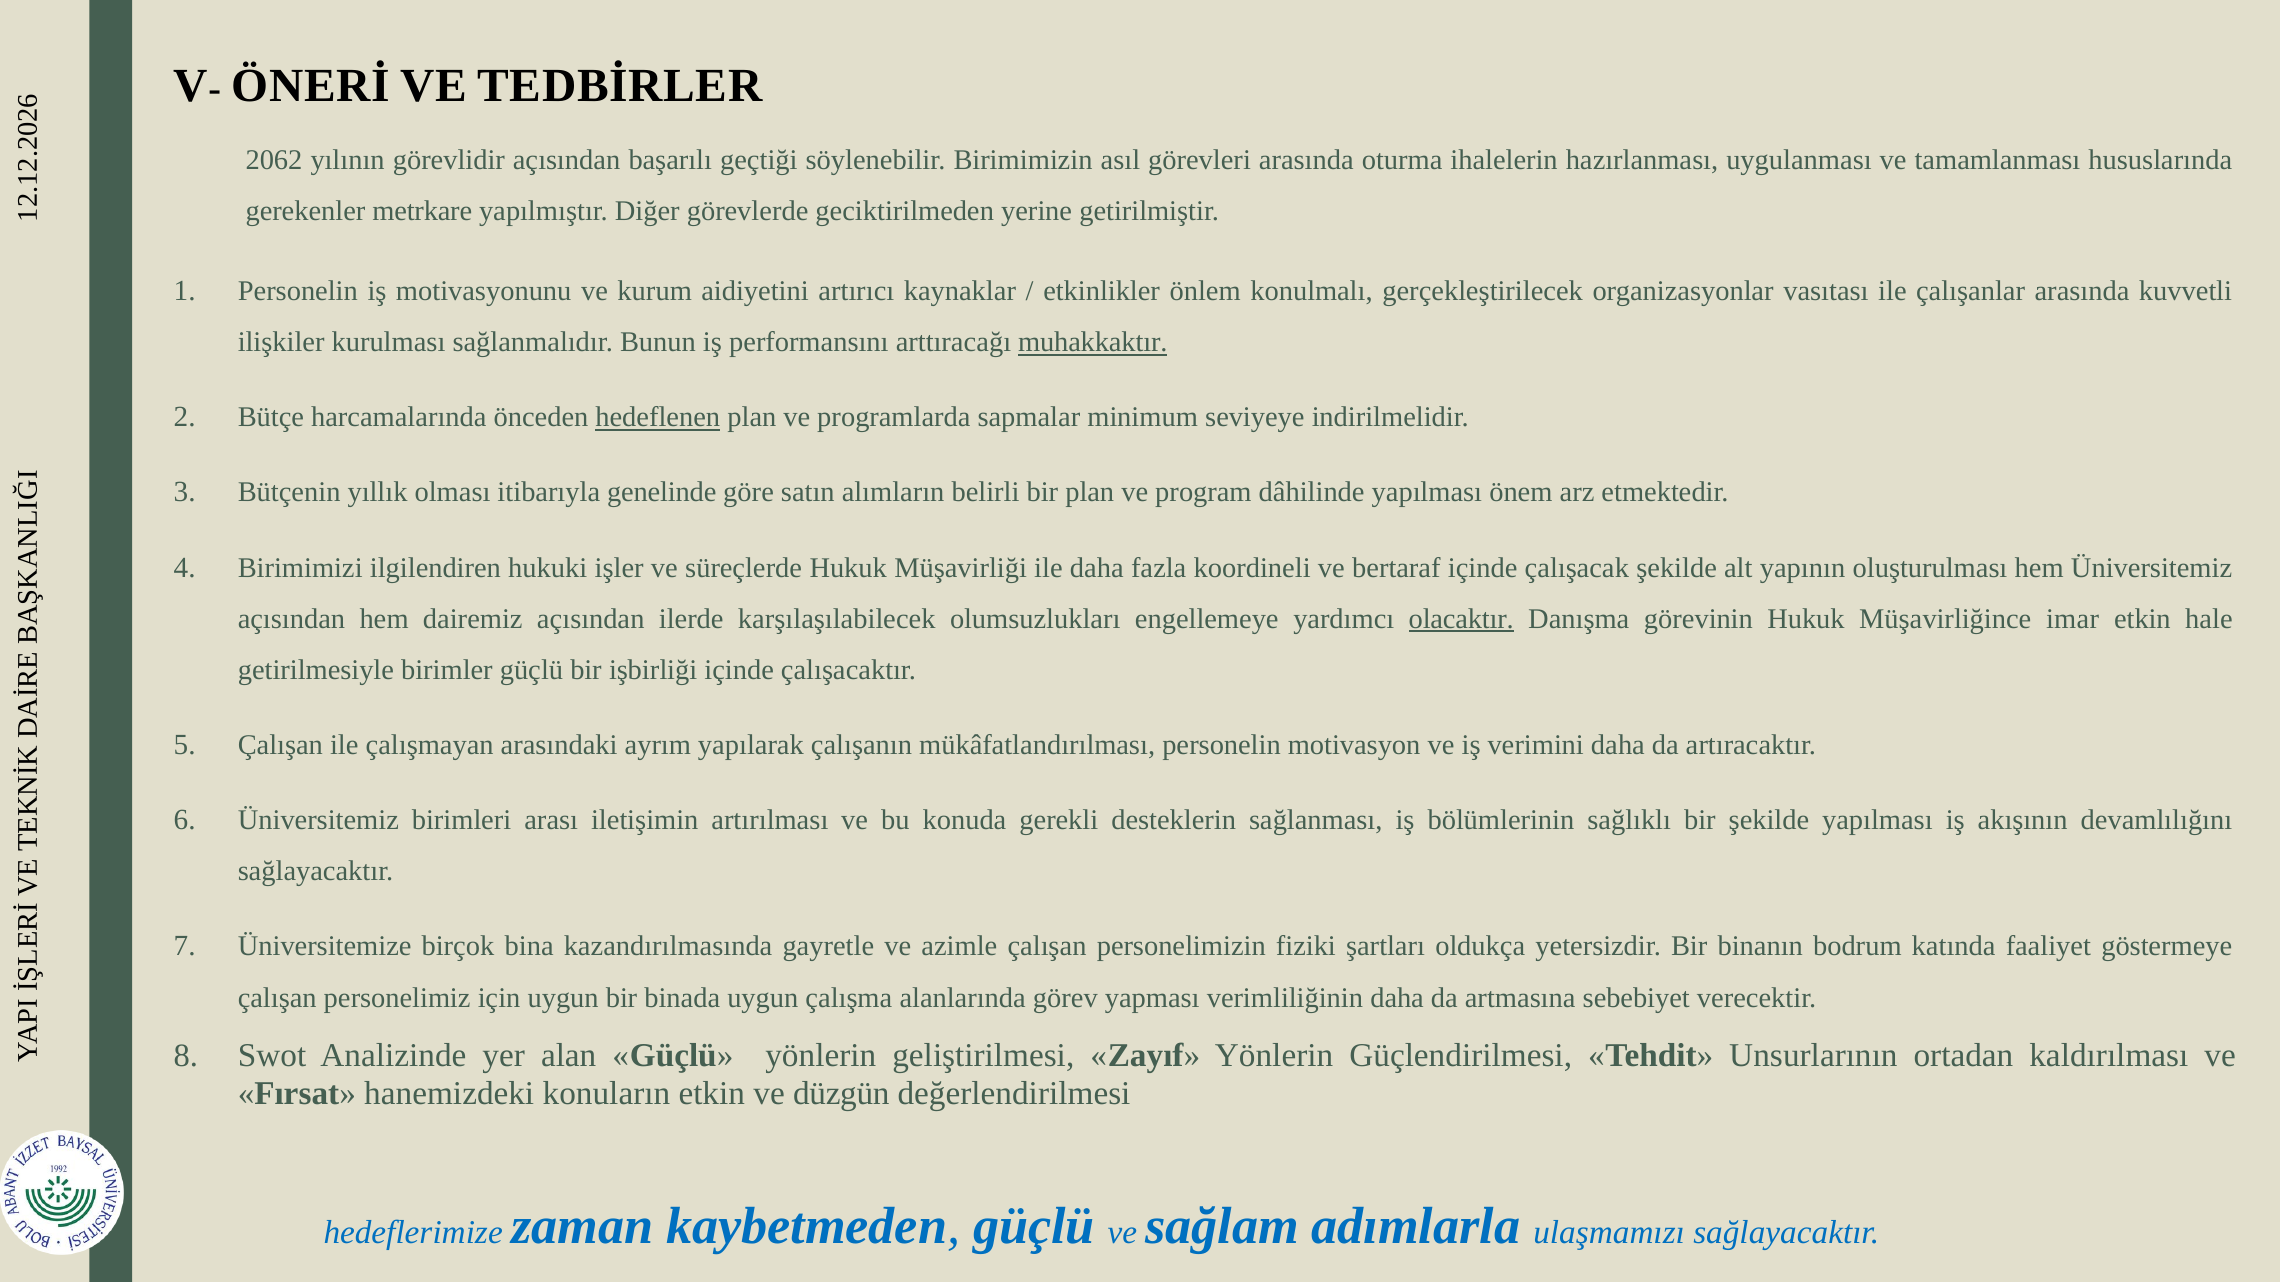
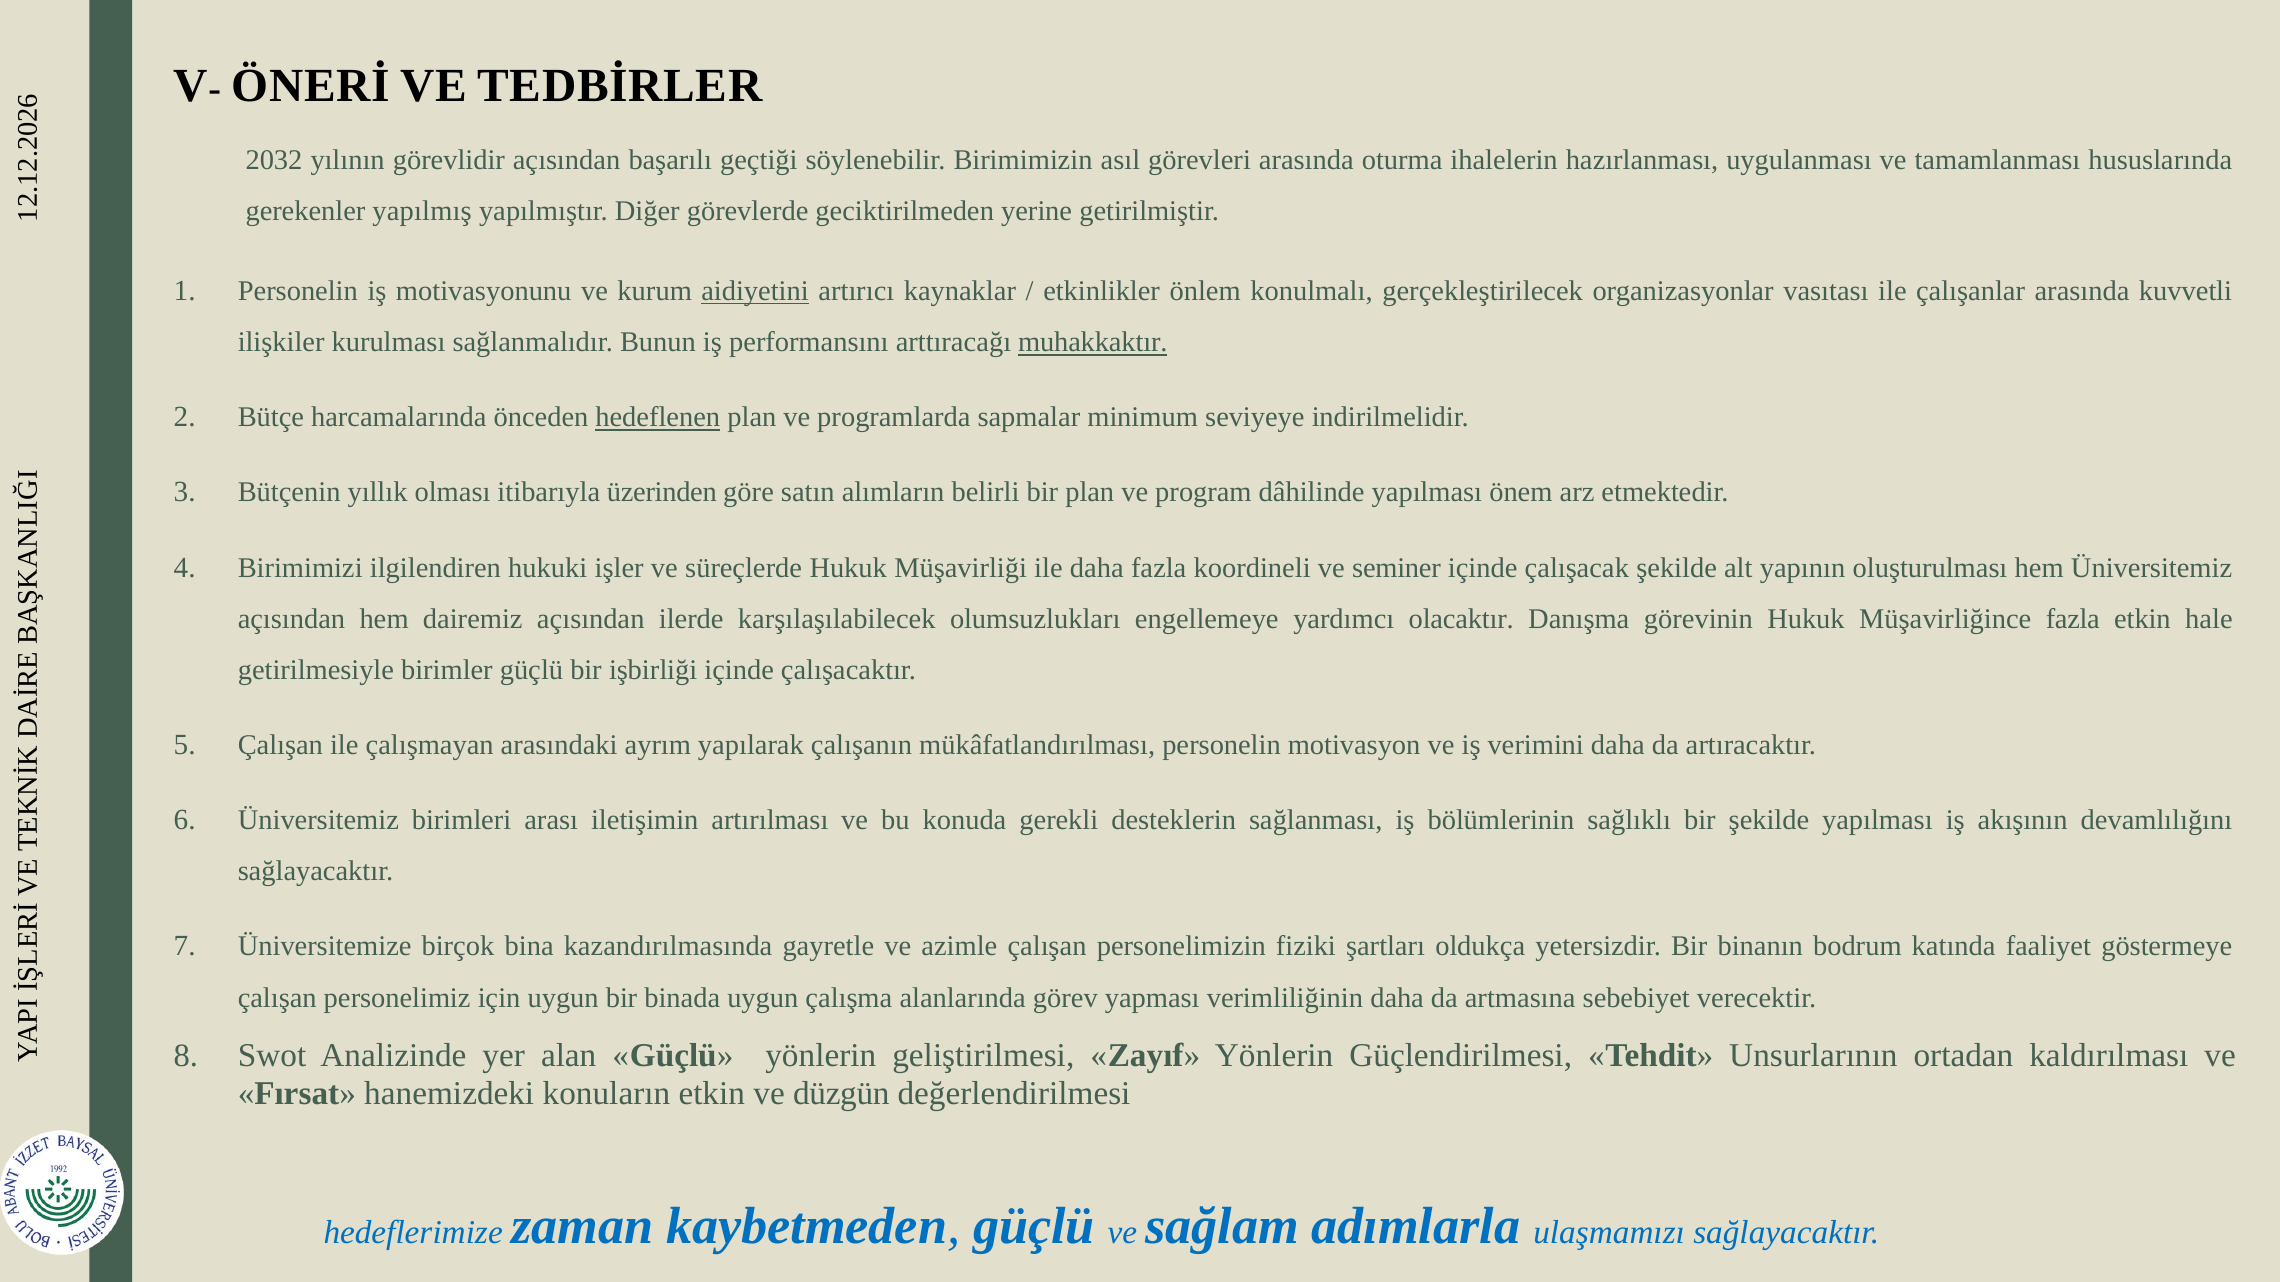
2062: 2062 -> 2032
metrkare: metrkare -> yapılmış
aidiyetini underline: none -> present
genelinde: genelinde -> üzerinden
bertaraf: bertaraf -> seminer
olacaktır underline: present -> none
Müşavirliğince imar: imar -> fazla
